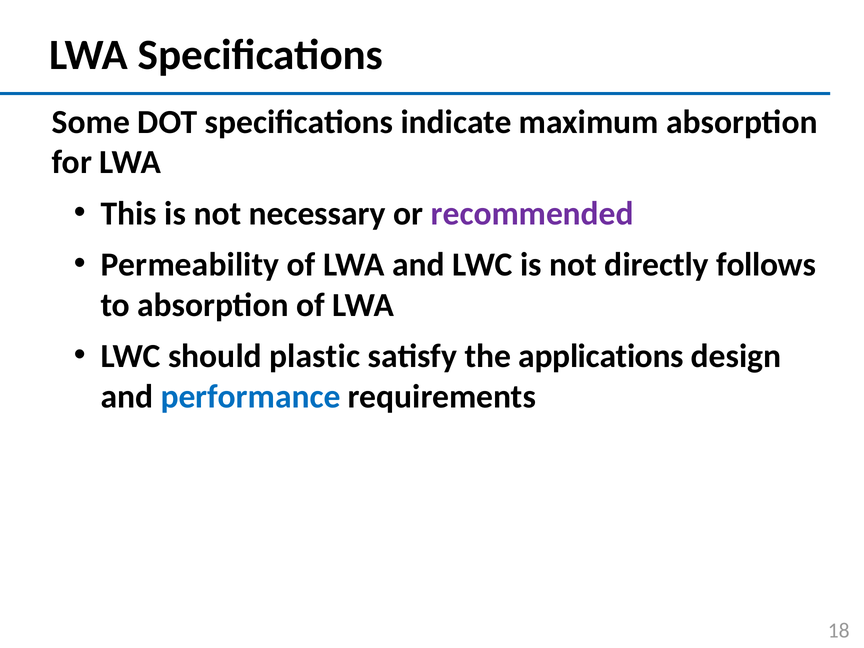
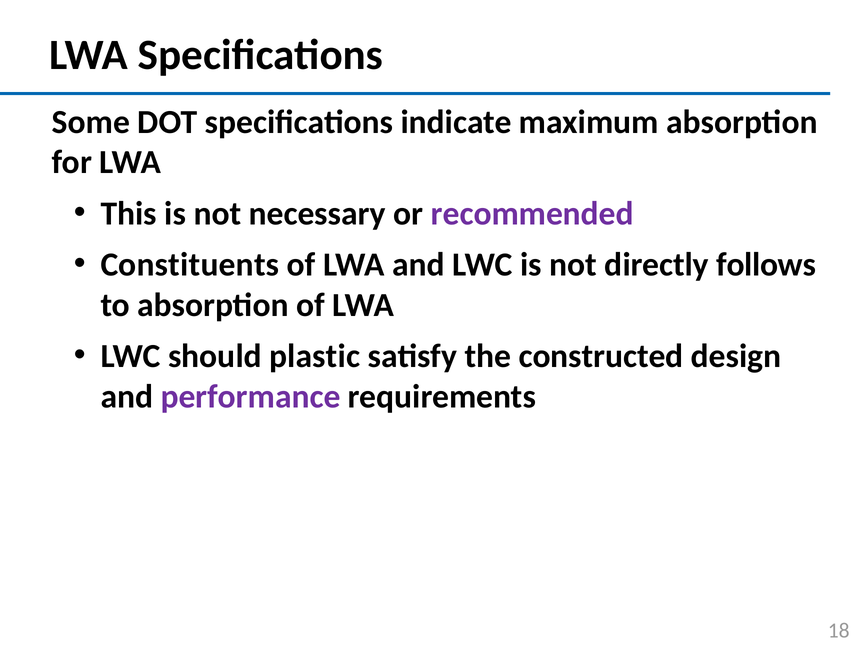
Permeability: Permeability -> Constituents
applications: applications -> constructed
performance colour: blue -> purple
